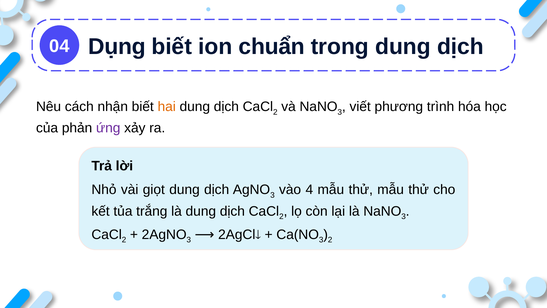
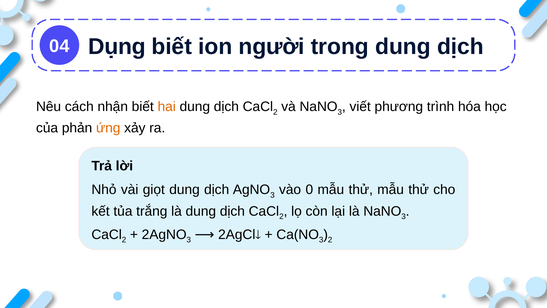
chuẩn: chuẩn -> người
ứng colour: purple -> orange
4: 4 -> 0
